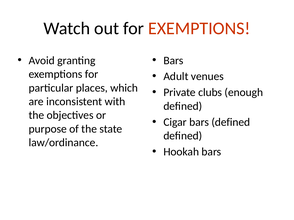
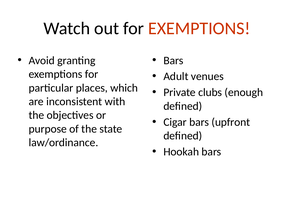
bars defined: defined -> upfront
